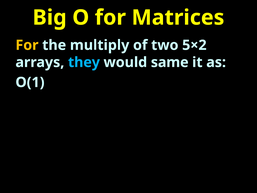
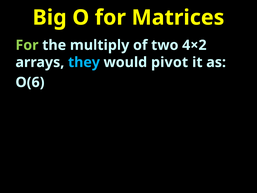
For at (27, 45) colour: yellow -> light green
5×2: 5×2 -> 4×2
same: same -> pivot
O(1: O(1 -> O(6
